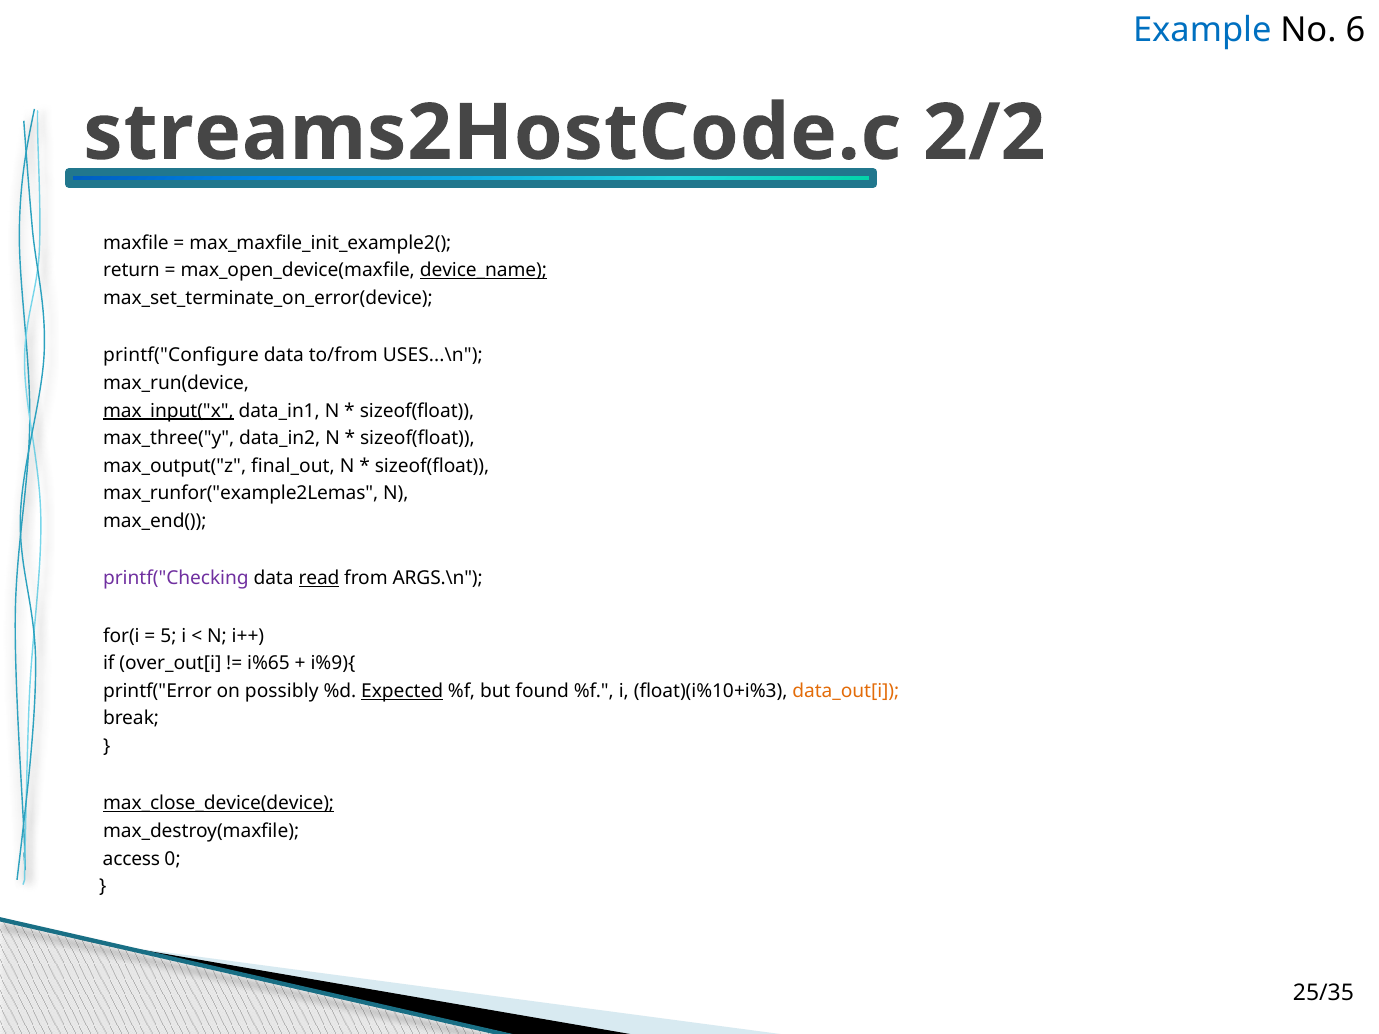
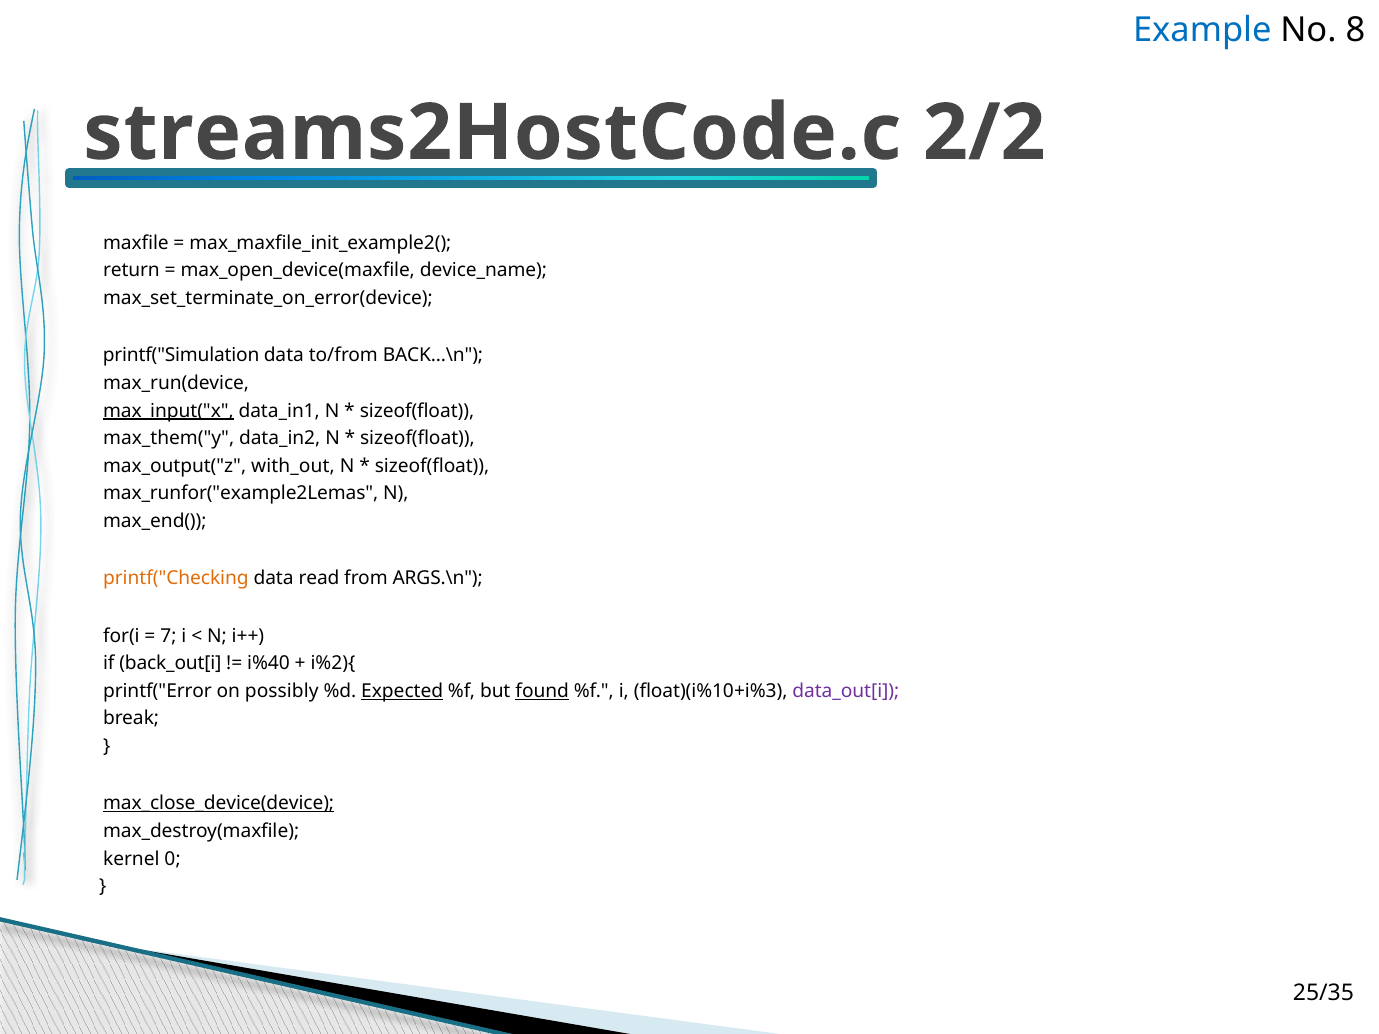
6: 6 -> 8
device_name underline: present -> none
printf("Configure: printf("Configure -> printf("Simulation
USES...\n: USES...\n -> BACK...\n
max_three("y: max_three("y -> max_them("y
final_out: final_out -> with_out
printf("Checking colour: purple -> orange
read underline: present -> none
5: 5 -> 7
over_out[i: over_out[i -> back_out[i
i%65: i%65 -> i%40
i%9){: i%9){ -> i%2){
found underline: none -> present
data_out[i colour: orange -> purple
access: access -> kernel
